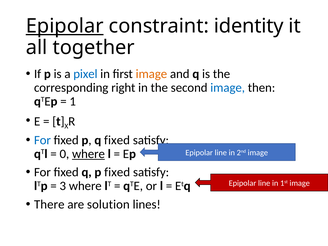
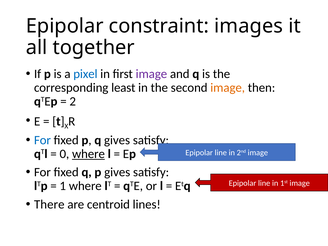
Epipolar at (65, 26) underline: present -> none
identity: identity -> images
image at (151, 74) colour: orange -> purple
right: right -> least
image at (228, 88) colour: blue -> orange
1: 1 -> 2
q fixed: fixed -> gives
p fixed: fixed -> gives
3: 3 -> 1
solution: solution -> centroid
